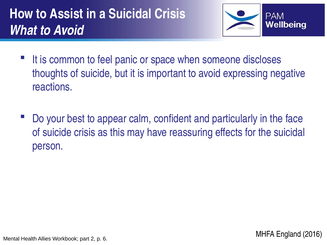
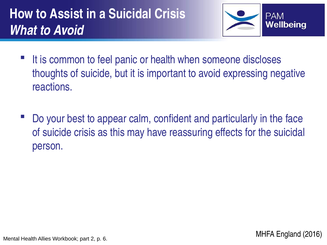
or space: space -> health
